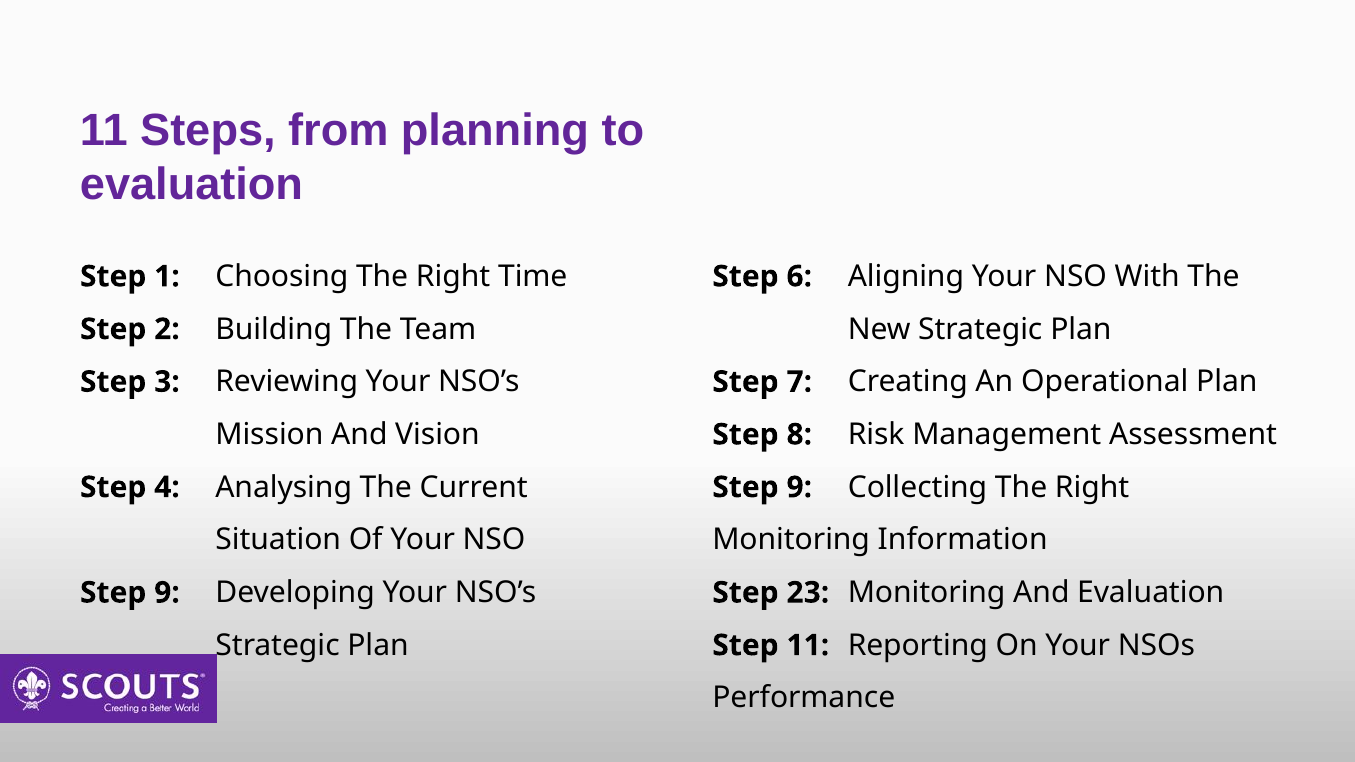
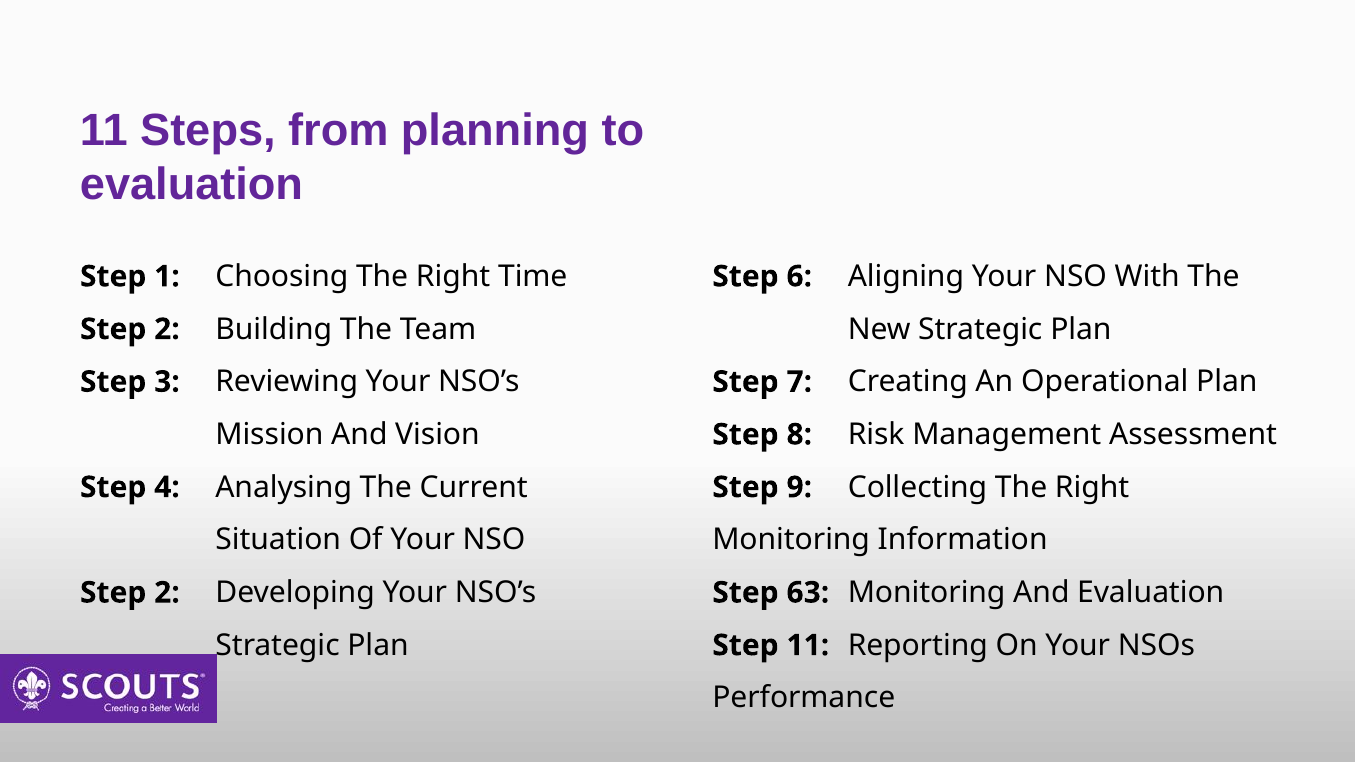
9 at (167, 593): 9 -> 2
23: 23 -> 63
